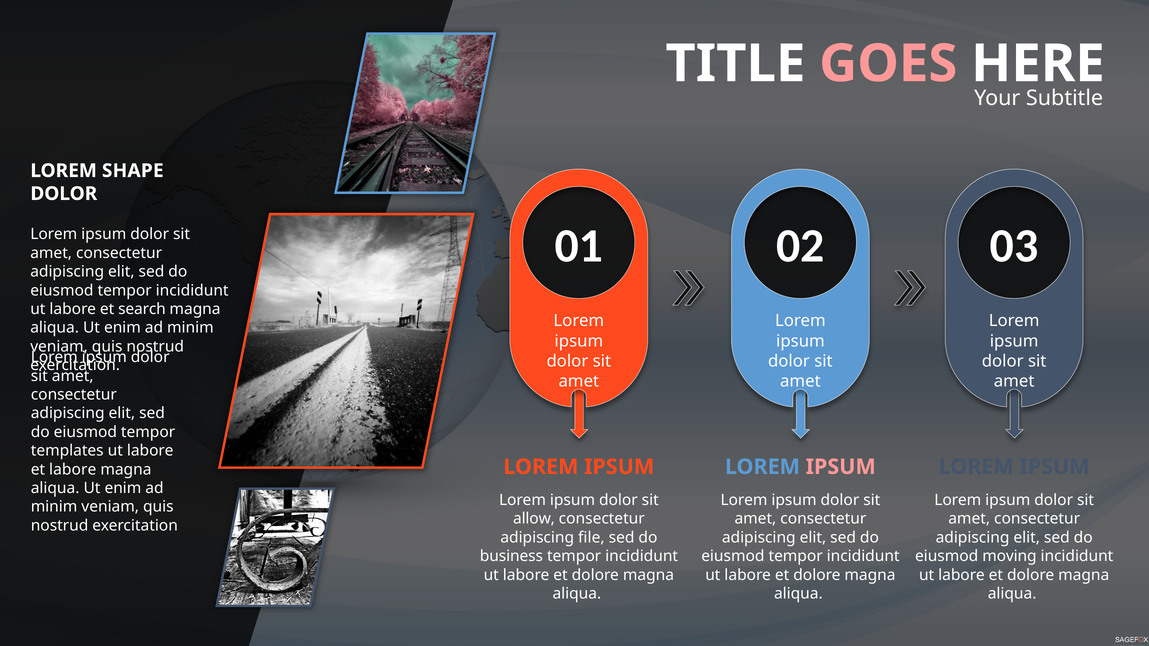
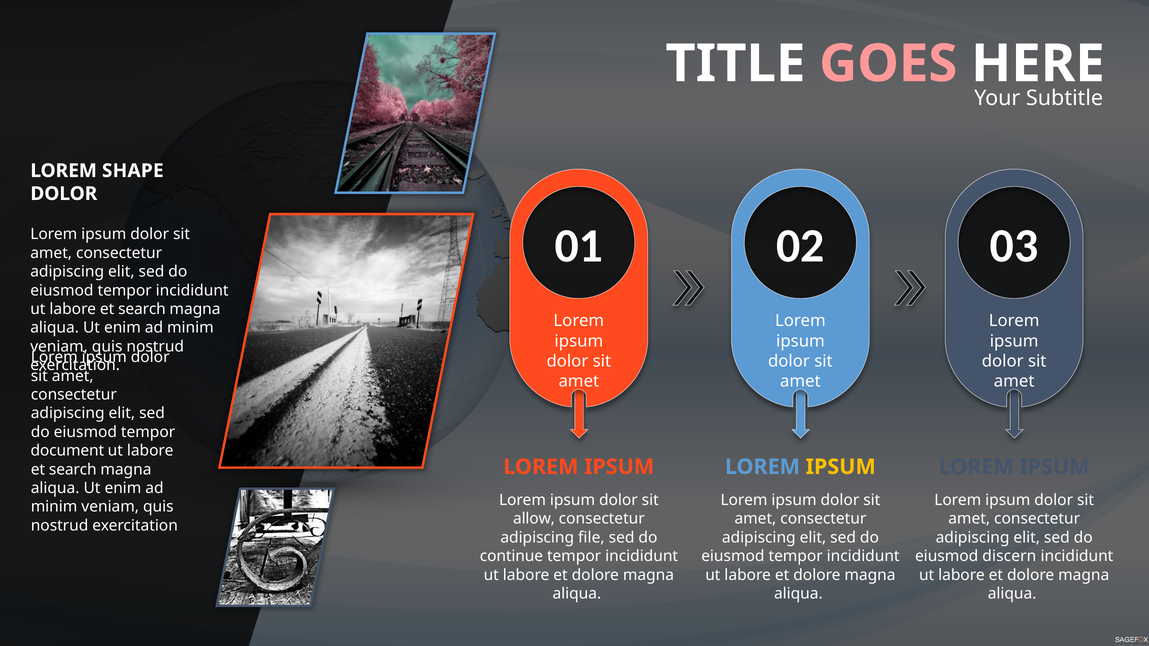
templates: templates -> document
IPSUM at (841, 467) colour: pink -> yellow
labore at (73, 470): labore -> search
business: business -> continue
moving: moving -> discern
